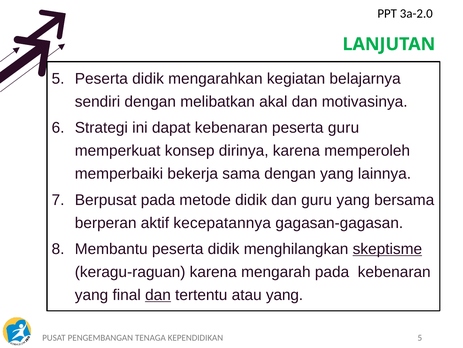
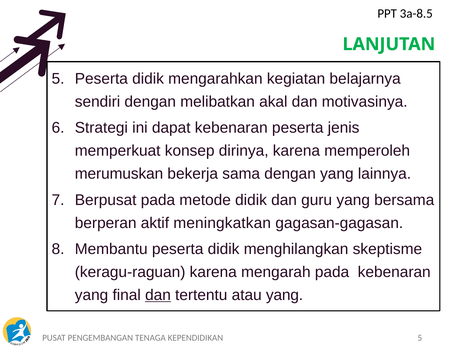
3a-2.0: 3a-2.0 -> 3a-8.5
peserta guru: guru -> jenis
memperbaiki: memperbaiki -> merumuskan
kecepatannya: kecepatannya -> meningkatkan
skeptisme underline: present -> none
